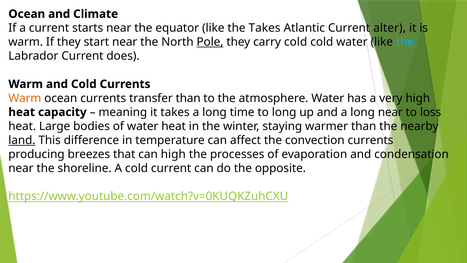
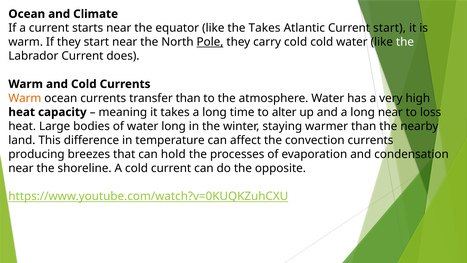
Current alter: alter -> start
the at (405, 42) colour: light blue -> white
to long: long -> alter
water heat: heat -> long
land underline: present -> none
can high: high -> hold
